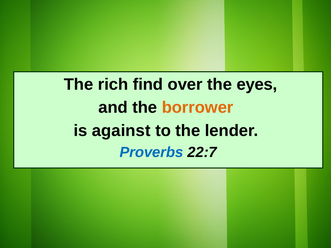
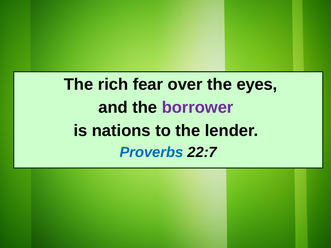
find: find -> fear
borrower colour: orange -> purple
against: against -> nations
